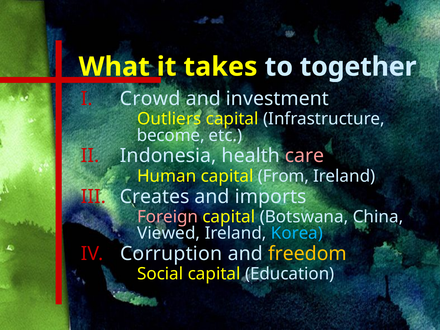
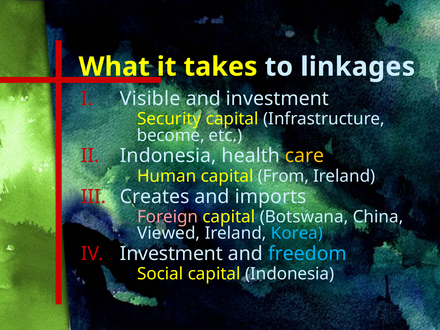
together: together -> linkages
Crowd: Crowd -> Visible
Outliers: Outliers -> Security
care colour: pink -> yellow
Corruption at (171, 254): Corruption -> Investment
freedom colour: yellow -> light blue
capital Education: Education -> Indonesia
